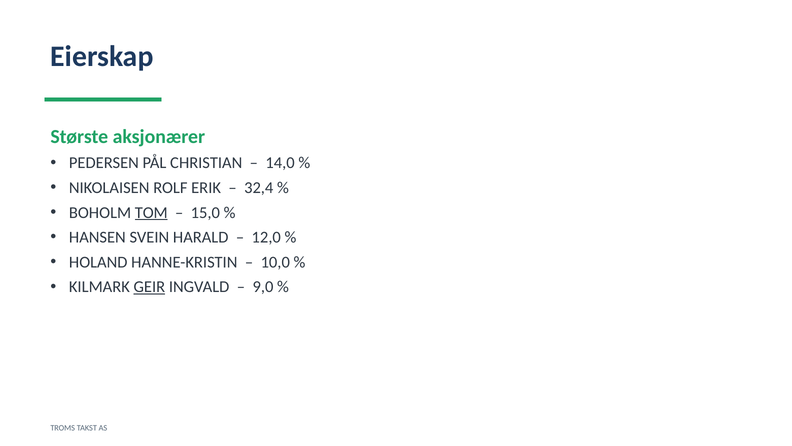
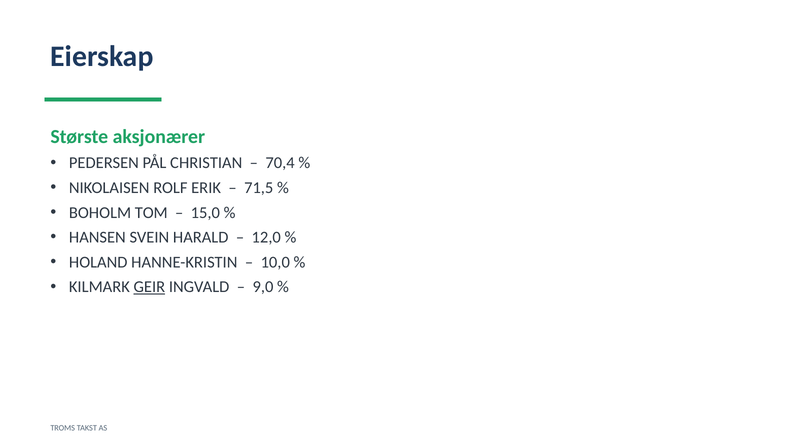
14,0: 14,0 -> 70,4
32,4: 32,4 -> 71,5
TOM underline: present -> none
